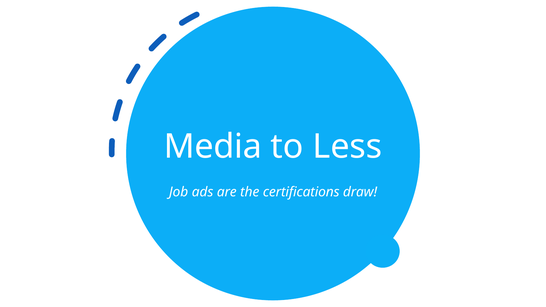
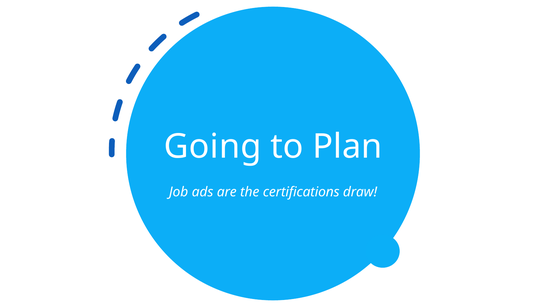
Media: Media -> Going
Less: Less -> Plan
